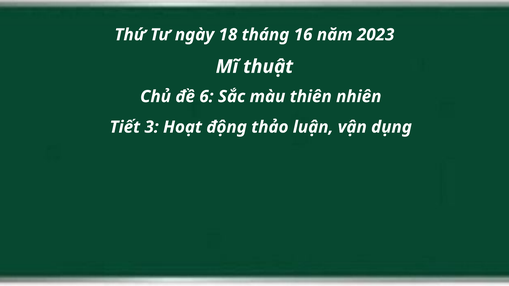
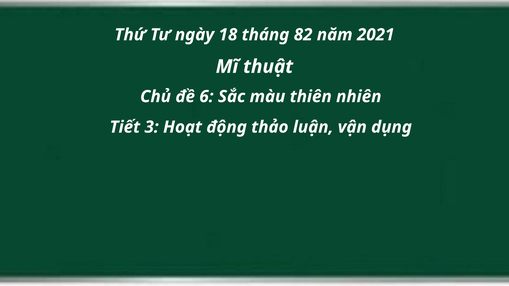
16: 16 -> 82
2023: 2023 -> 2021
